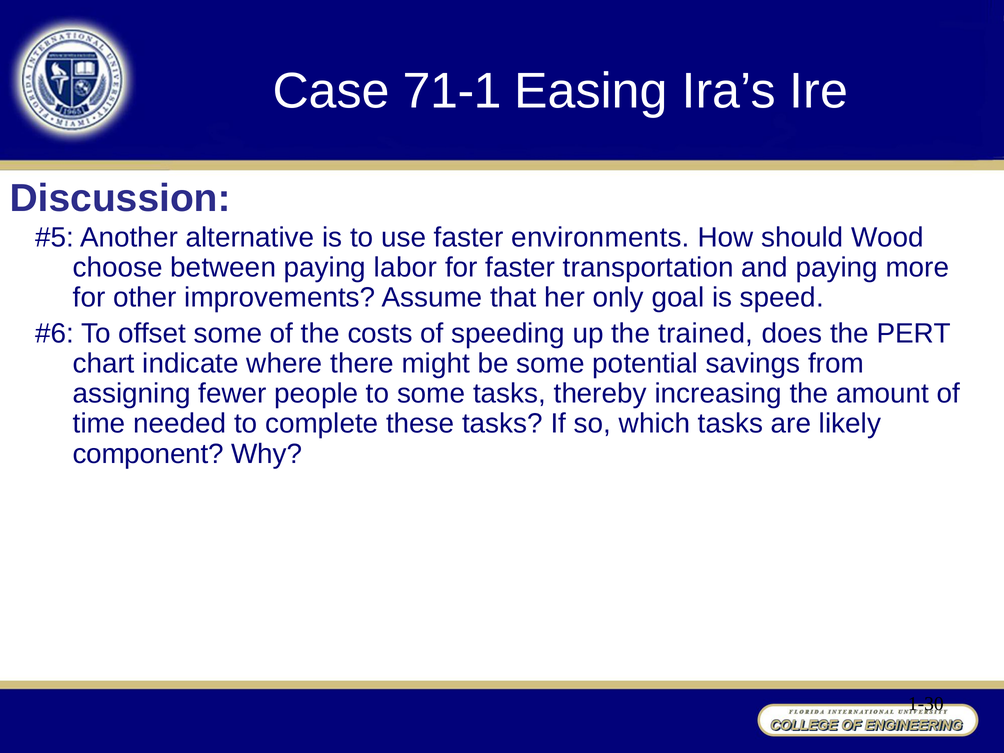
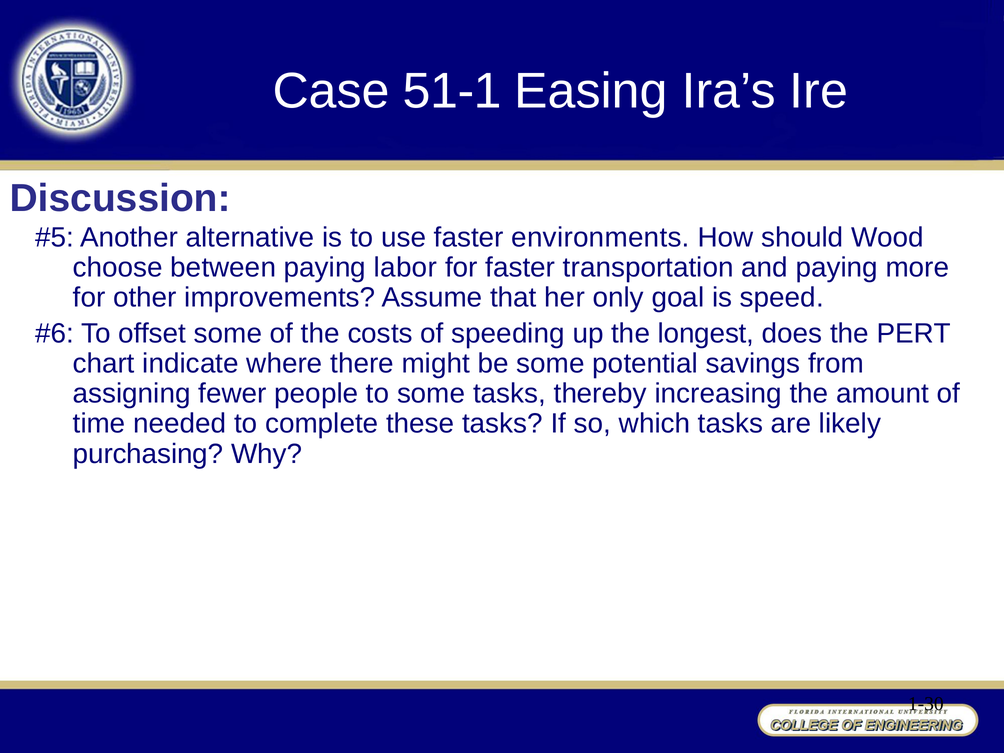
71-1: 71-1 -> 51-1
trained: trained -> longest
component: component -> purchasing
